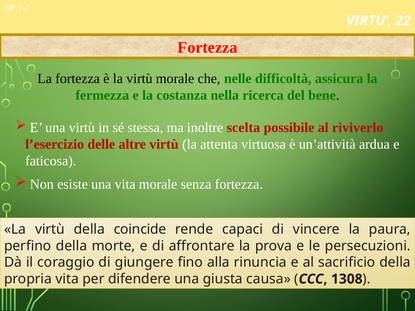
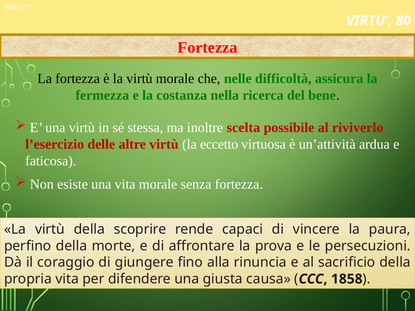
22: 22 -> 80
attenta: attenta -> eccetto
coincide: coincide -> scoprire
1308: 1308 -> 1858
